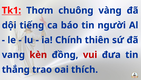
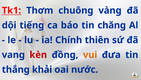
người: người -> chăng
vui colour: red -> orange
trao: trao -> khải
thích: thích -> nước
